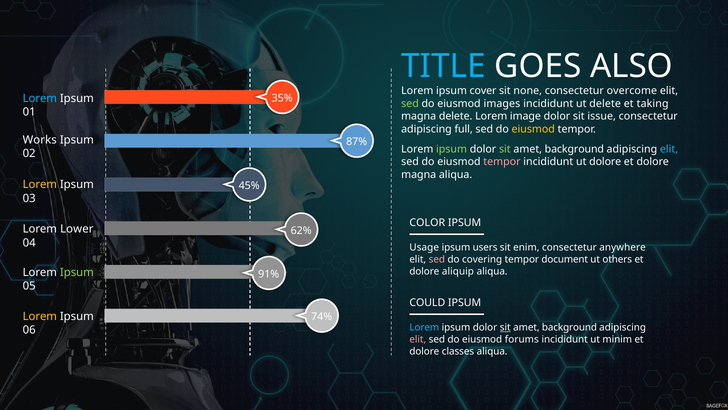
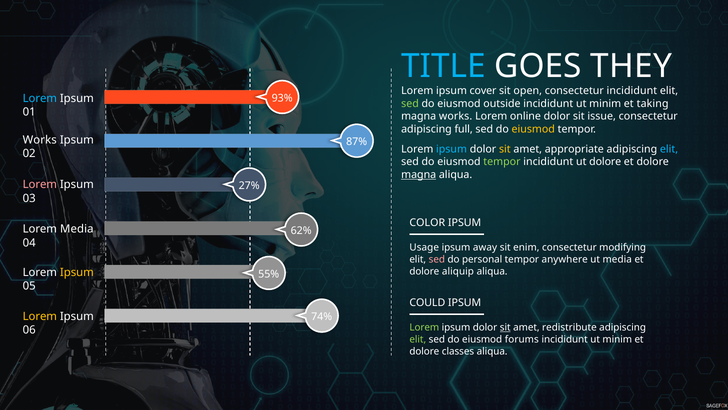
ALSO: ALSO -> THEY
none: none -> open
consectetur overcome: overcome -> incididunt
35%: 35% -> 93%
images: images -> outside
delete at (605, 104): delete -> minim
magna delete: delete -> works
image: image -> online
ipsum at (451, 149) colour: light green -> light blue
sit at (505, 149) colour: light green -> yellow
background at (574, 149): background -> appropriate
tempor at (502, 162) colour: pink -> light green
magna at (419, 175) underline: none -> present
Lorem at (40, 184) colour: yellow -> pink
45%: 45% -> 27%
Lorem Lower: Lower -> Media
users: users -> away
anywhere: anywhere -> modifying
covering: covering -> personal
document: document -> anywhere
ut others: others -> media
Ipsum at (77, 272) colour: light green -> yellow
91%: 91% -> 55%
Lorem at (424, 327) colour: light blue -> light green
background at (569, 327): background -> redistribute
elit at (418, 339) colour: pink -> light green
